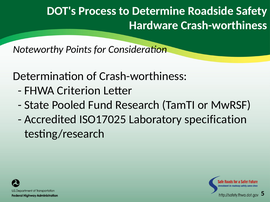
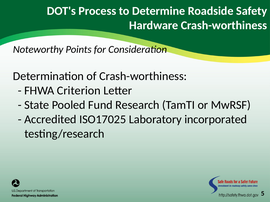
specification: specification -> incorporated
